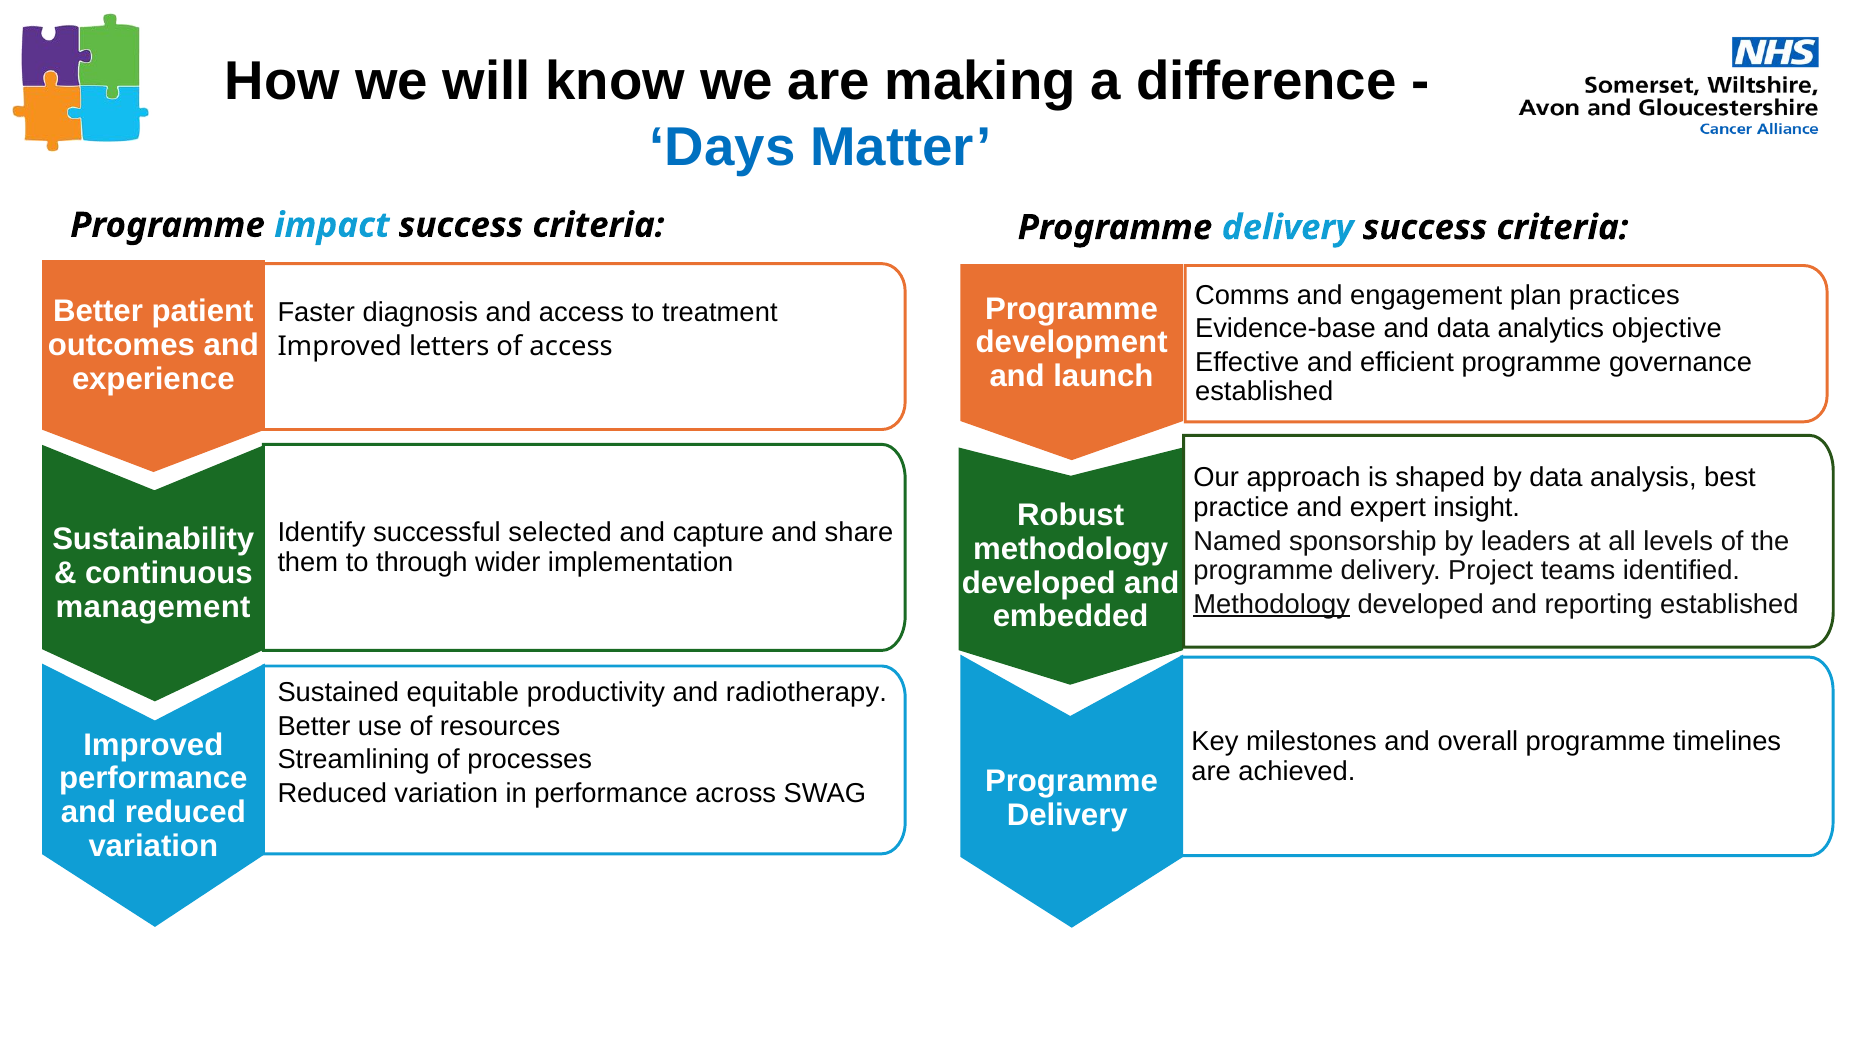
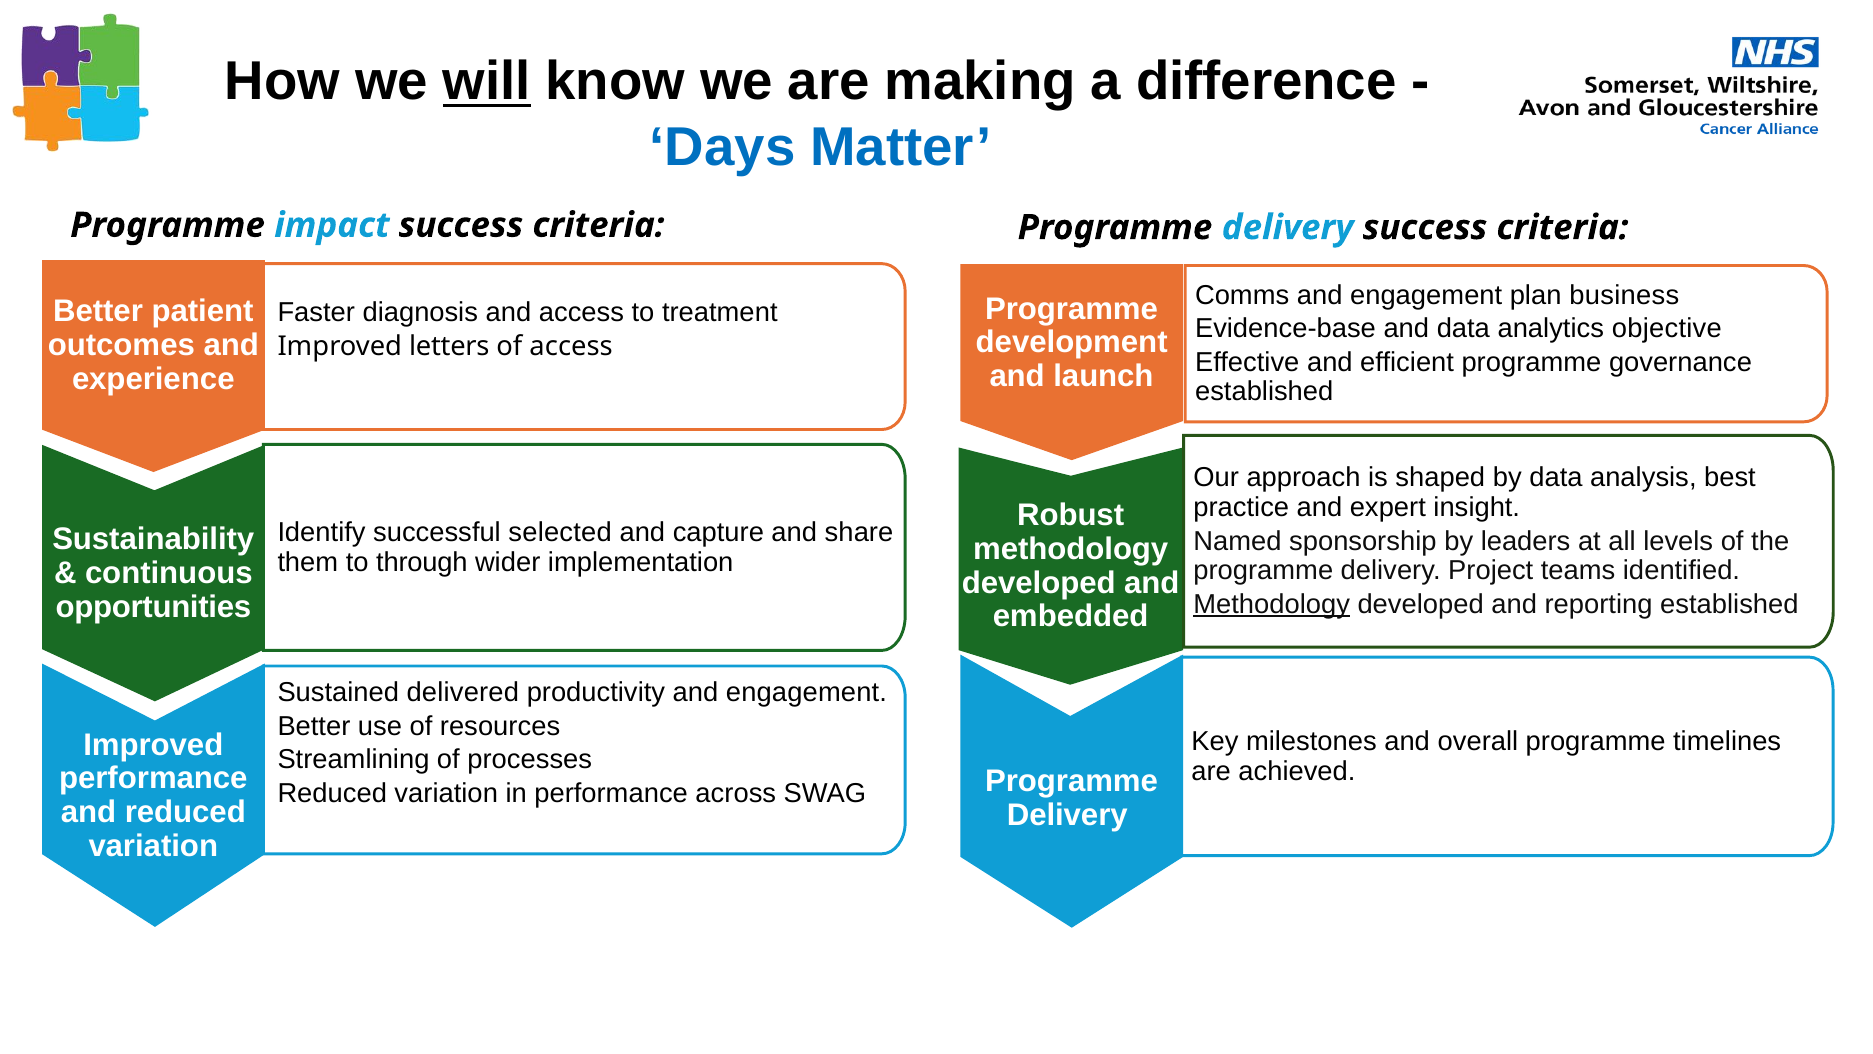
will underline: none -> present
practices: practices -> business
management: management -> opportunities
equitable: equitable -> delivered
productivity and radiotherapy: radiotherapy -> engagement
